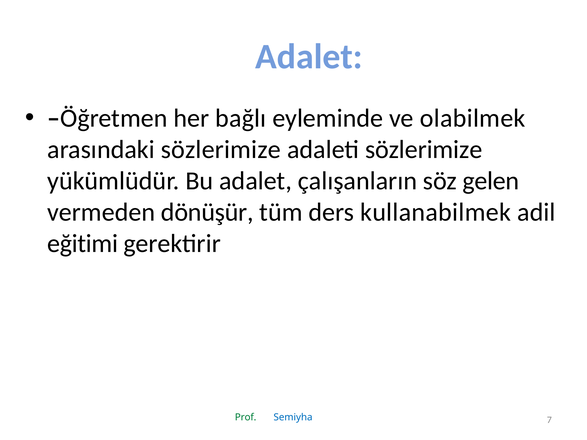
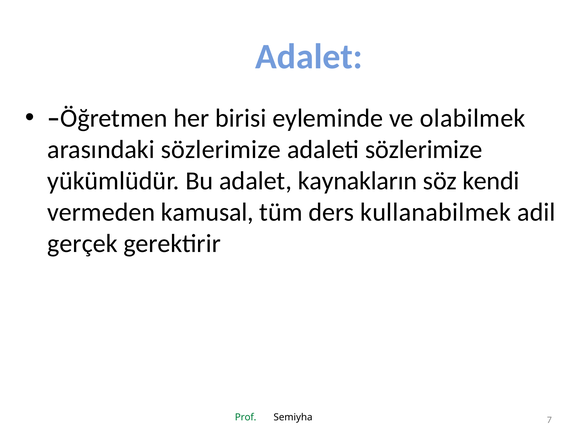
bağlı: bağlı -> birisi
çalışanların: çalışanların -> kaynakların
gelen: gelen -> kendi
dönüşür: dönüşür -> kamusal
eğitimi: eğitimi -> gerçek
Semiyha colour: blue -> black
